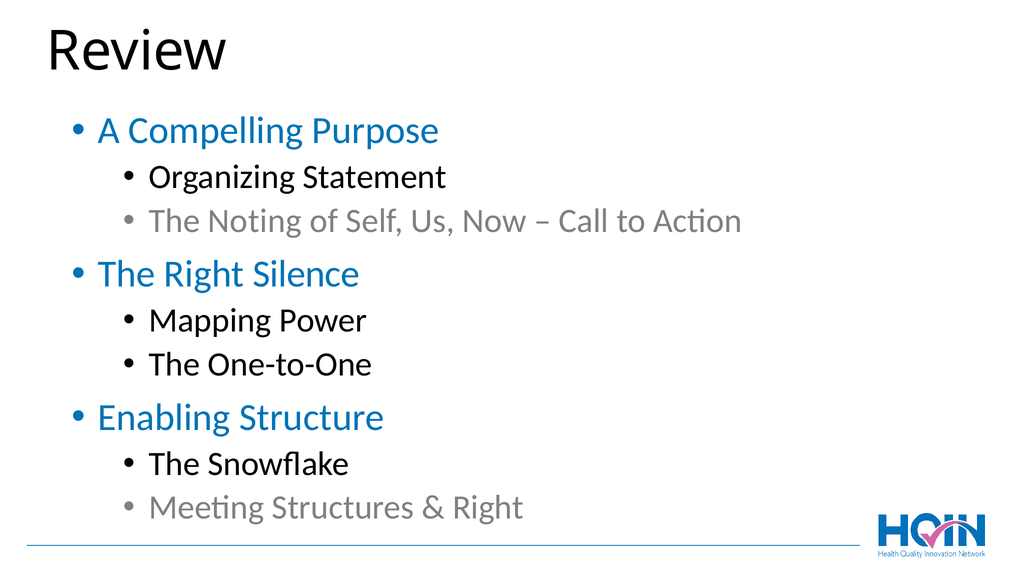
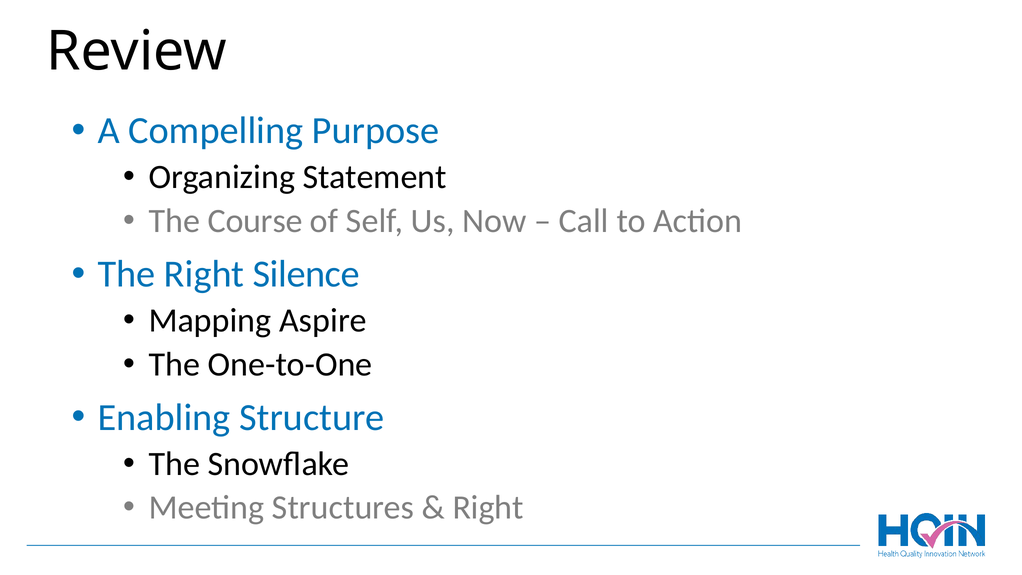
Noting: Noting -> Course
Power: Power -> Aspire
